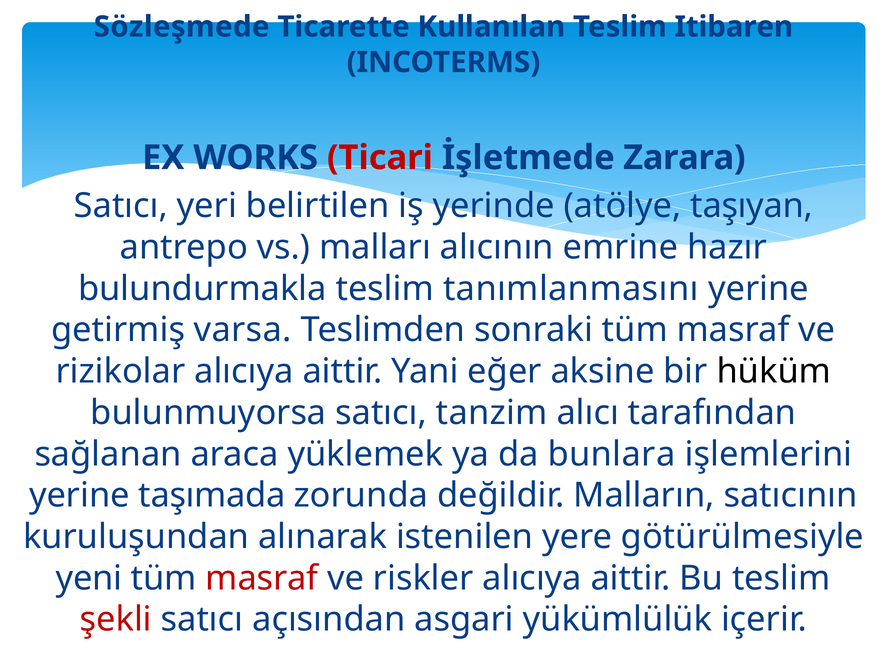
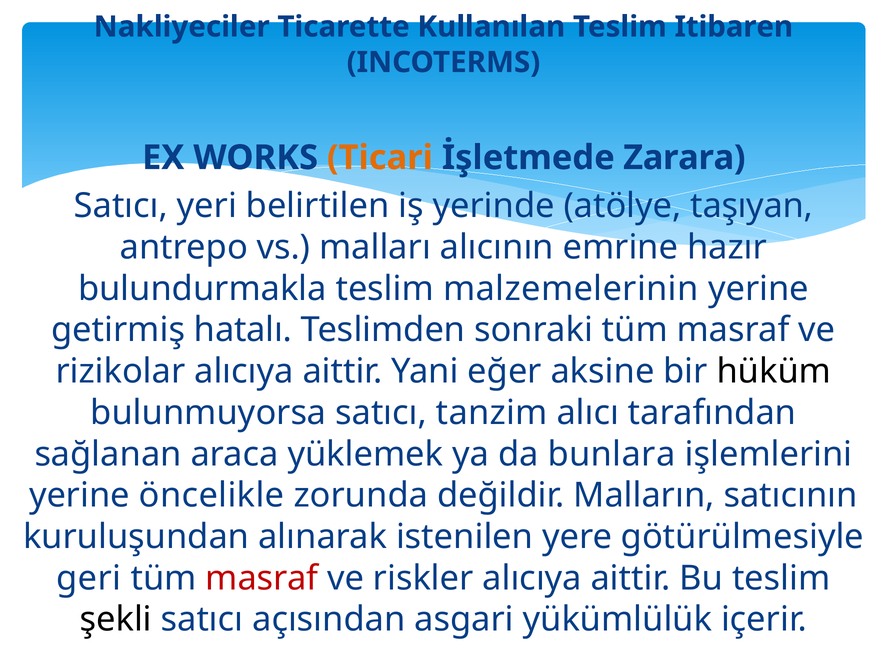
Sözleşmede: Sözleşmede -> Nakliyeciler
Ticari colour: red -> orange
tanımlanmasını: tanımlanmasını -> malzemelerinin
varsa: varsa -> hatalı
taşımada: taşımada -> öncelikle
yeni: yeni -> geri
şekli colour: red -> black
